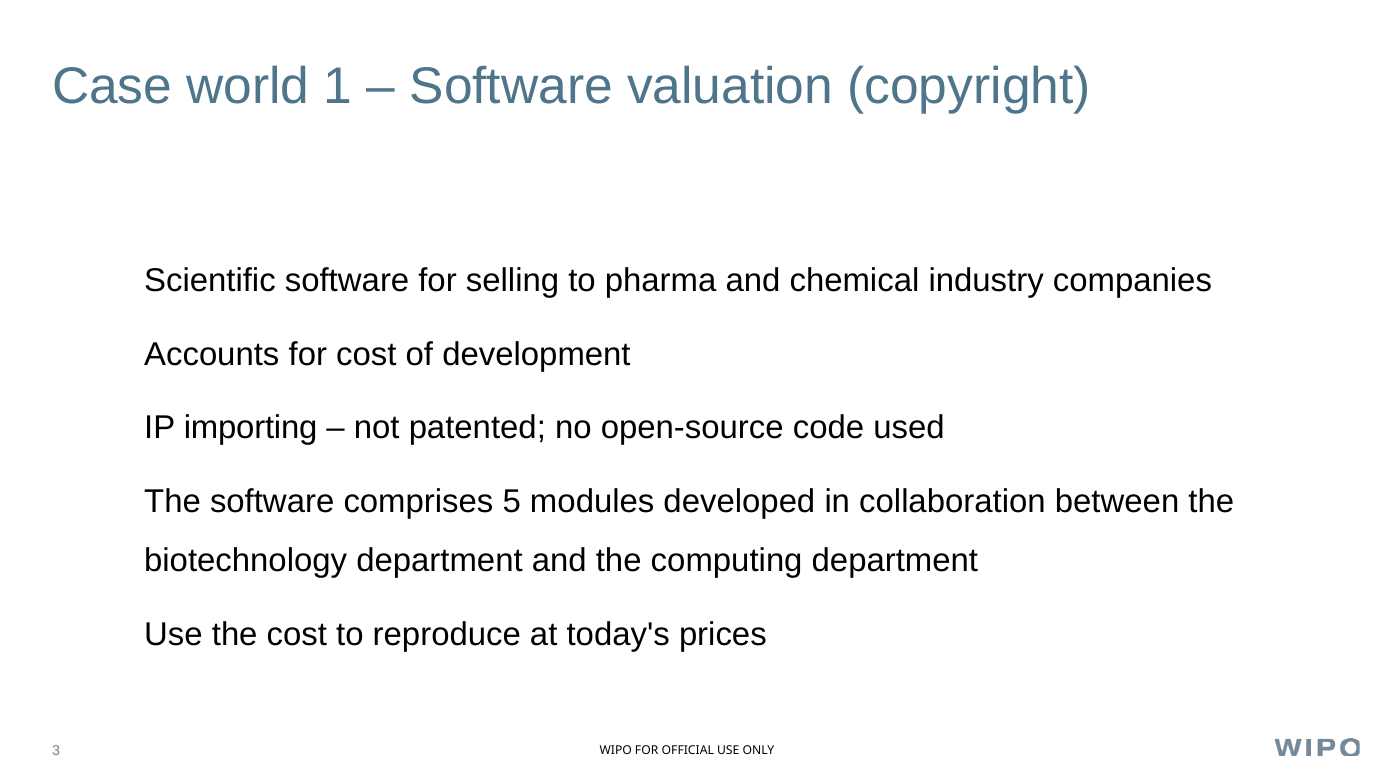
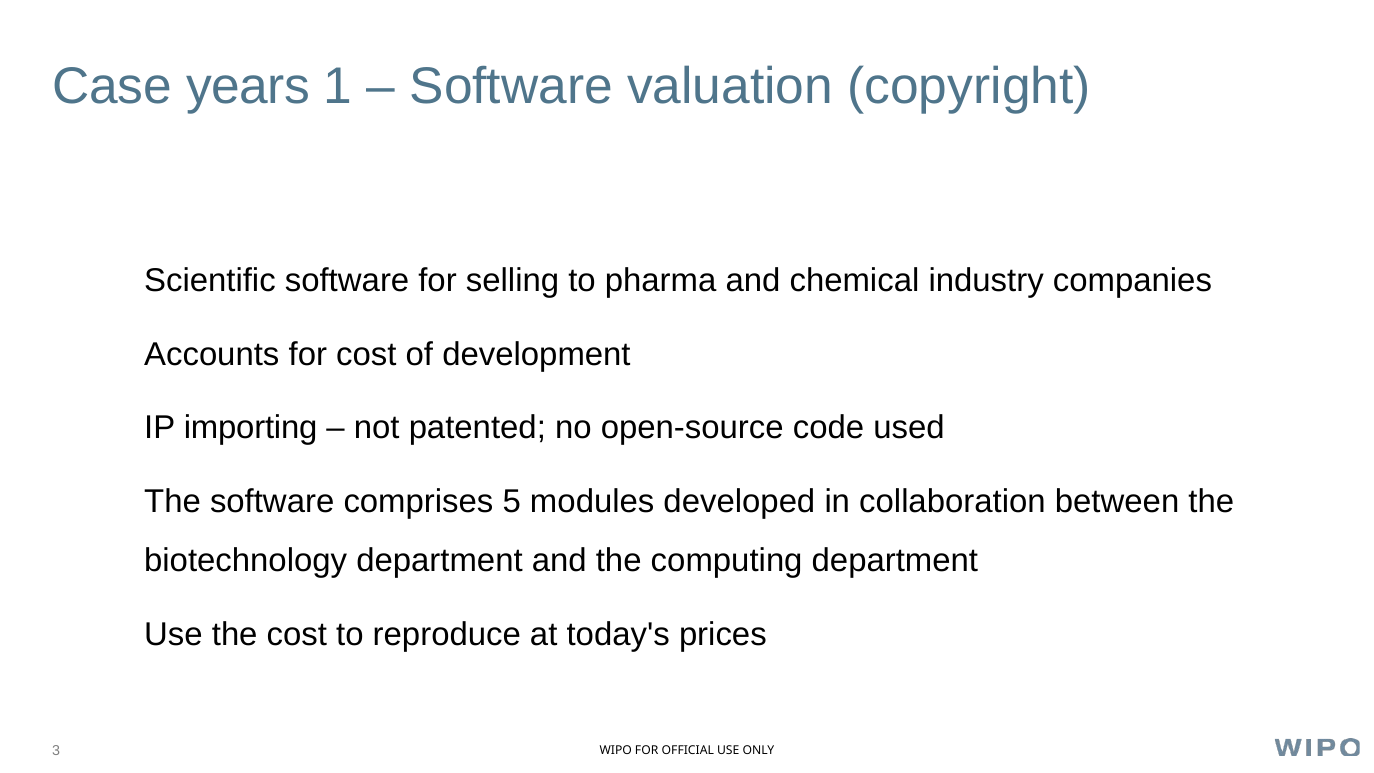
world: world -> years
